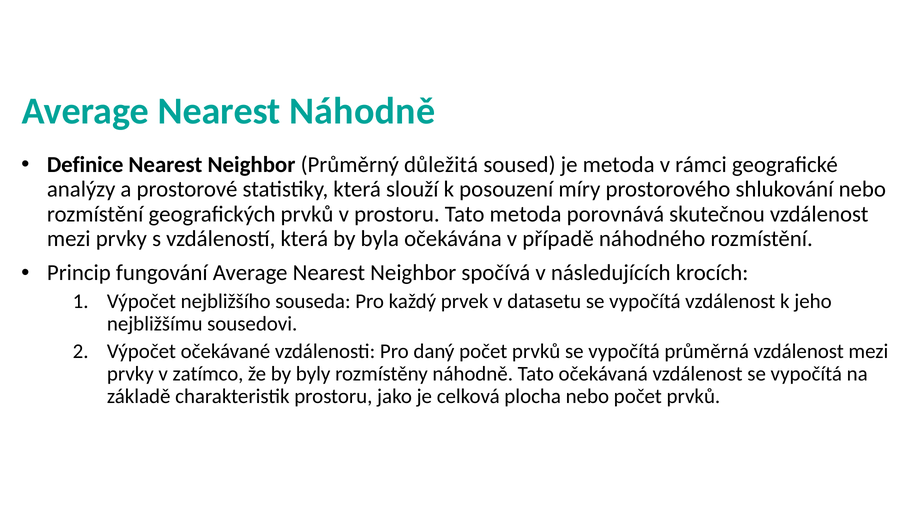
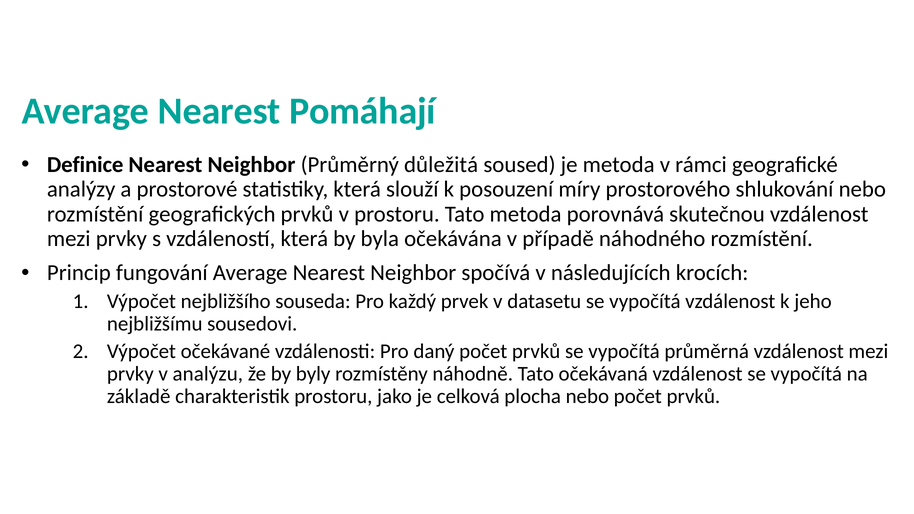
Nearest Náhodně: Náhodně -> Pomáhají
zatímco: zatímco -> analýzu
